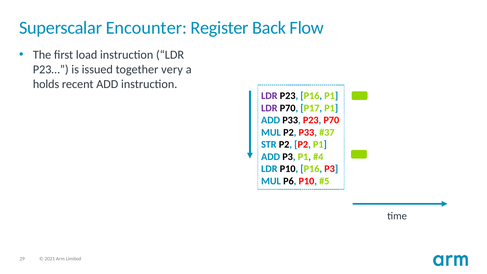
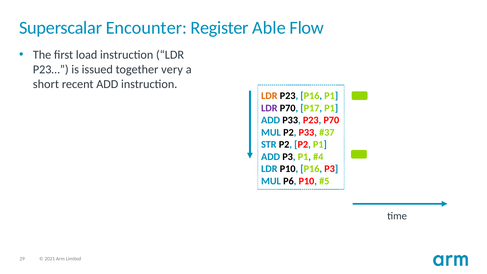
Back: Back -> Able
holds: holds -> short
LDR at (269, 96) colour: purple -> orange
